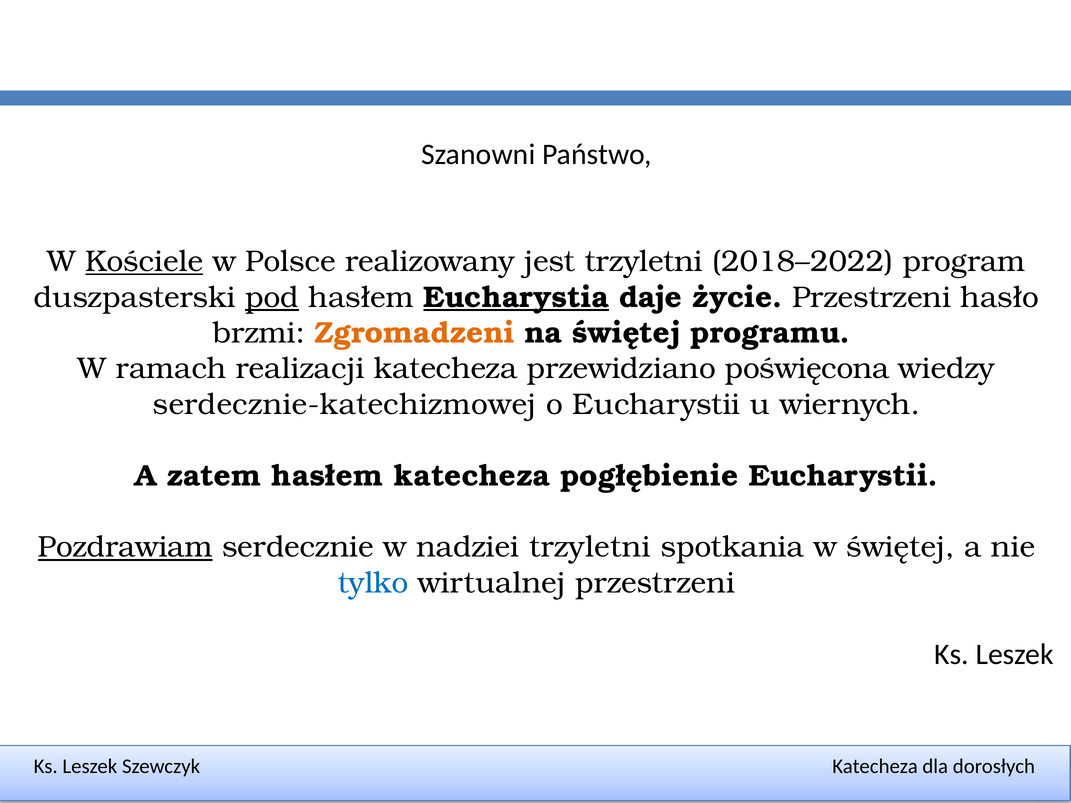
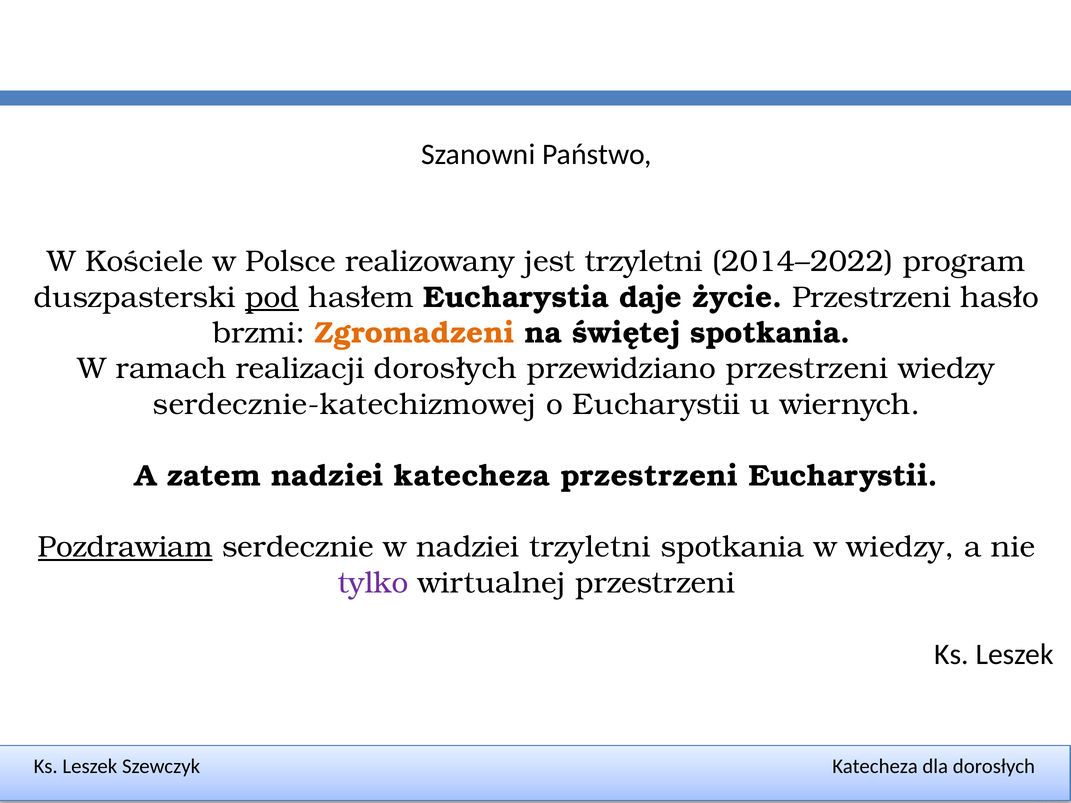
Kościele underline: present -> none
2018–2022: 2018–2022 -> 2014–2022
Eucharystia underline: present -> none
świętej programu: programu -> spotkania
realizacji katecheza: katecheza -> dorosłych
przewidziano poświęcona: poświęcona -> przestrzeni
zatem hasłem: hasłem -> nadziei
katecheza pogłębienie: pogłębienie -> przestrzeni
w świętej: świętej -> wiedzy
tylko colour: blue -> purple
